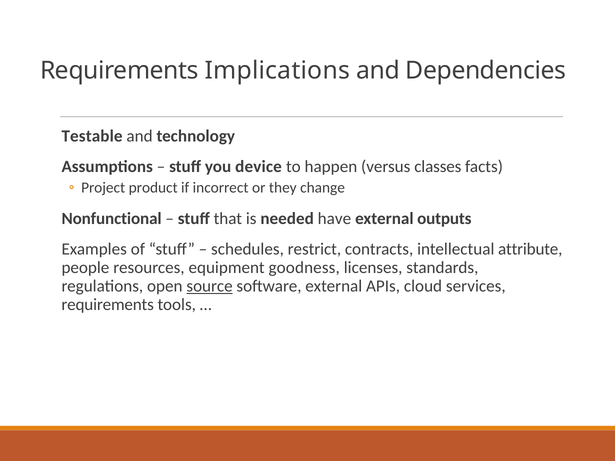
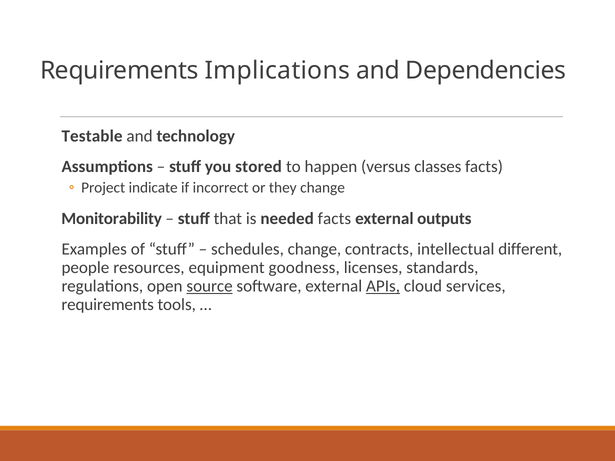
device: device -> stored
product: product -> indicate
Nonfunctional: Nonfunctional -> Monitorability
needed have: have -> facts
schedules restrict: restrict -> change
attribute: attribute -> different
APIs underline: none -> present
